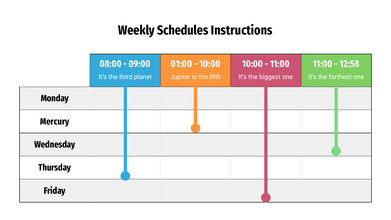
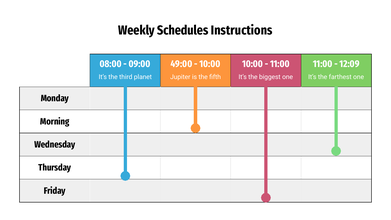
01:00: 01:00 -> 49:00
12:58: 12:58 -> 12:09
Mercury: Mercury -> Morning
